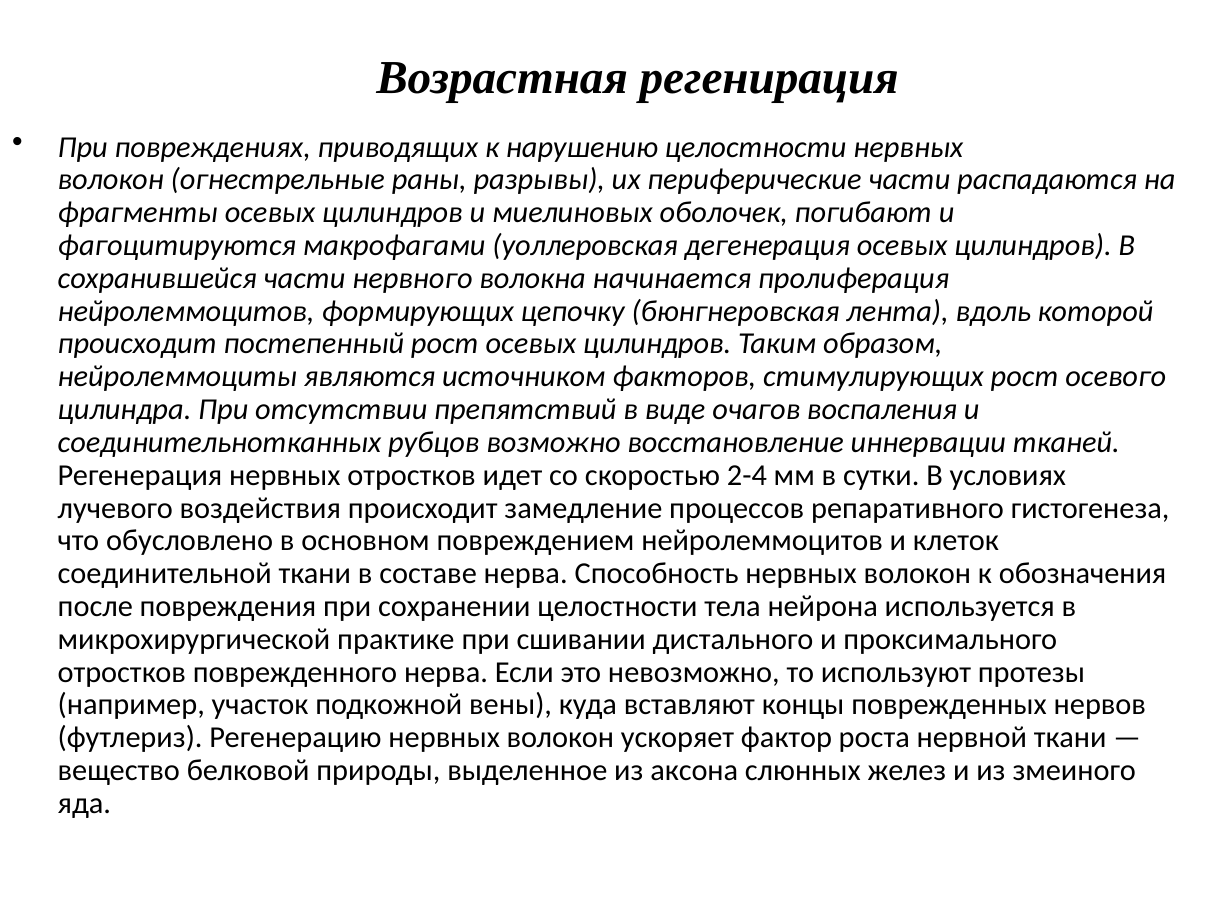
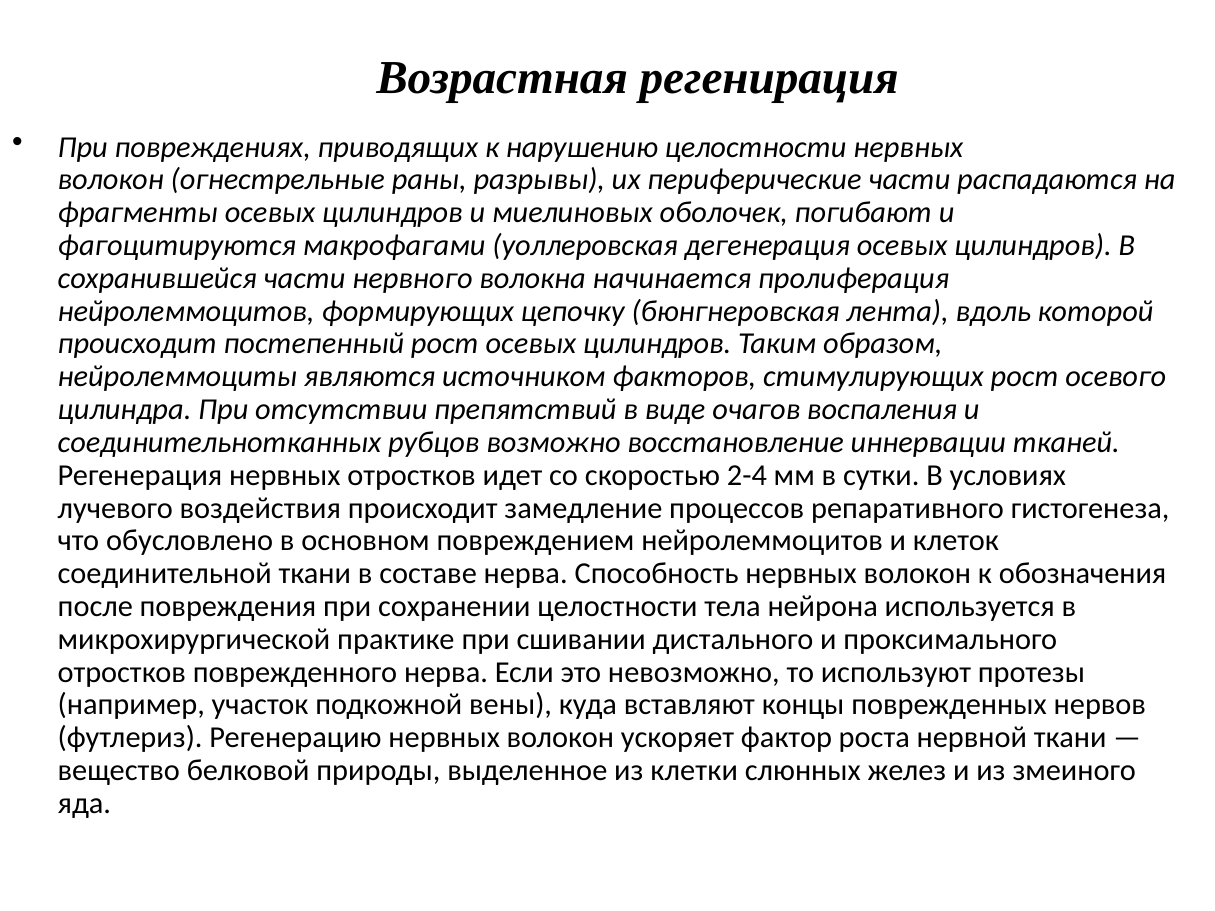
аксона: аксона -> клетки
